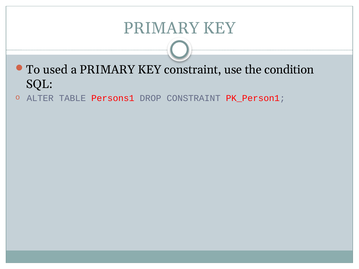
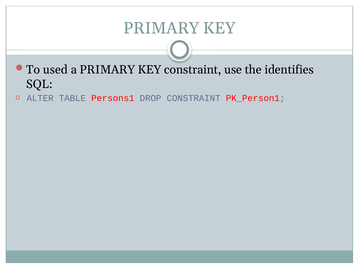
condition: condition -> identifies
